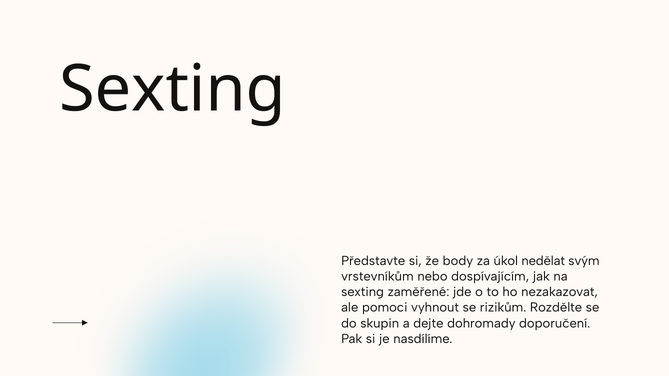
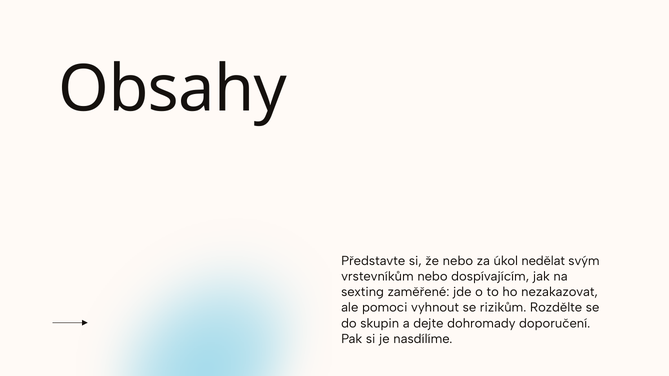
Sexting at (172, 89): Sexting -> Obsahy
že body: body -> nebo
